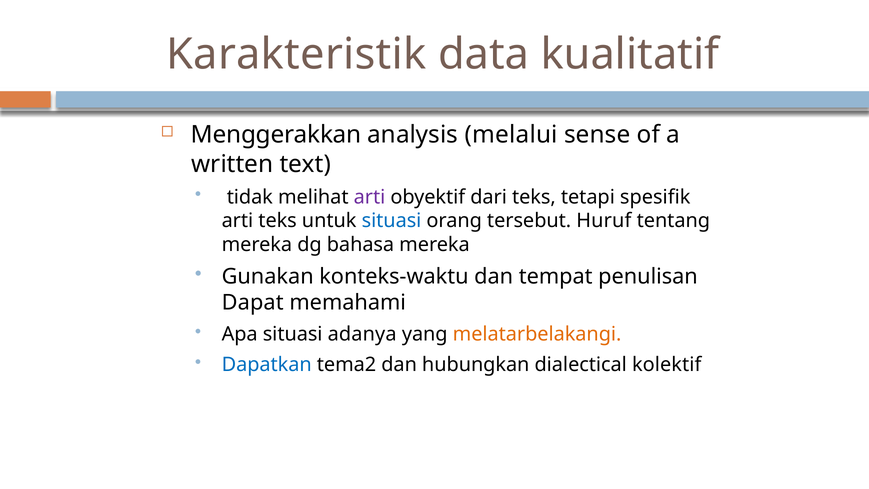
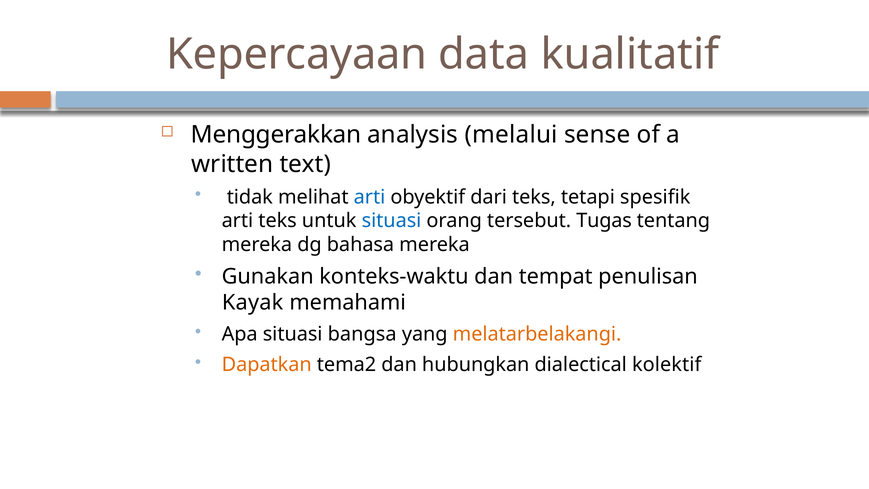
Karakteristik: Karakteristik -> Kepercayaan
arti at (370, 197) colour: purple -> blue
Huruf: Huruf -> Tugas
Dapat: Dapat -> Kayak
adanya: adanya -> bangsa
Dapatkan colour: blue -> orange
